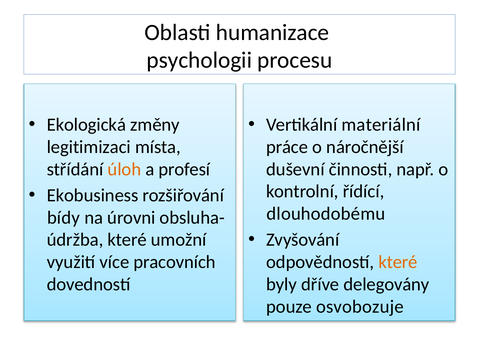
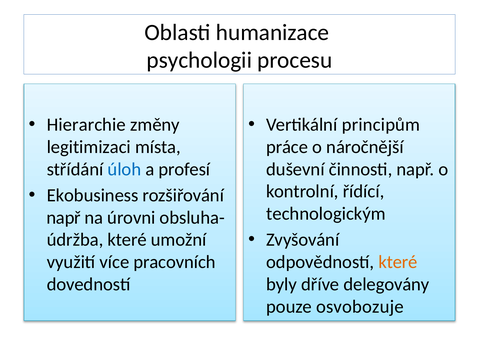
Ekologická: Ekologická -> Hierarchie
materiální: materiální -> principům
úloh colour: orange -> blue
dlouhodobému: dlouhodobému -> technologickým
bídy at (63, 218): bídy -> např
